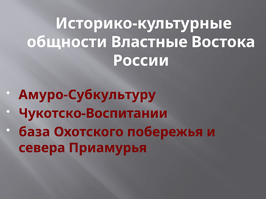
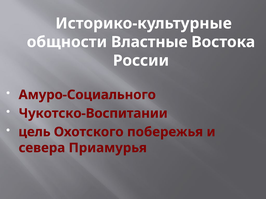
Амуро-Субкультуру: Амуро-Субкультуру -> Амуро-Социального
база: база -> цель
